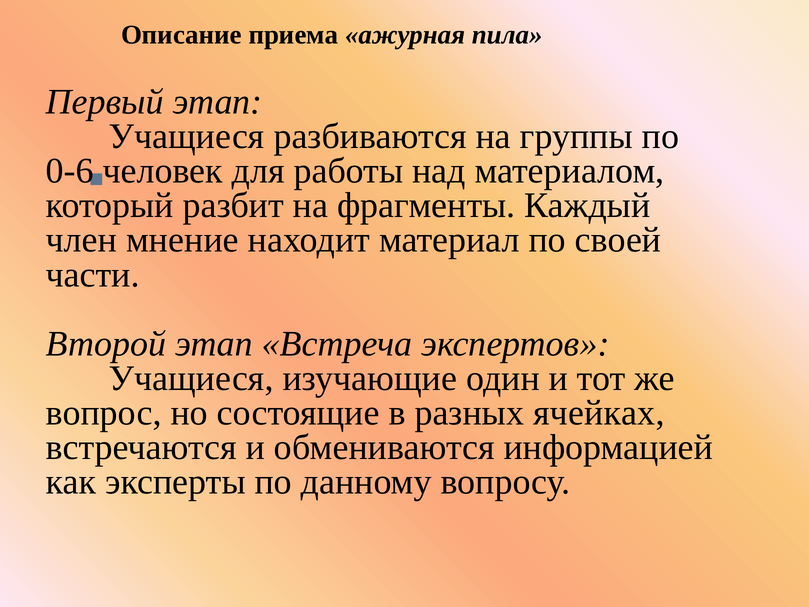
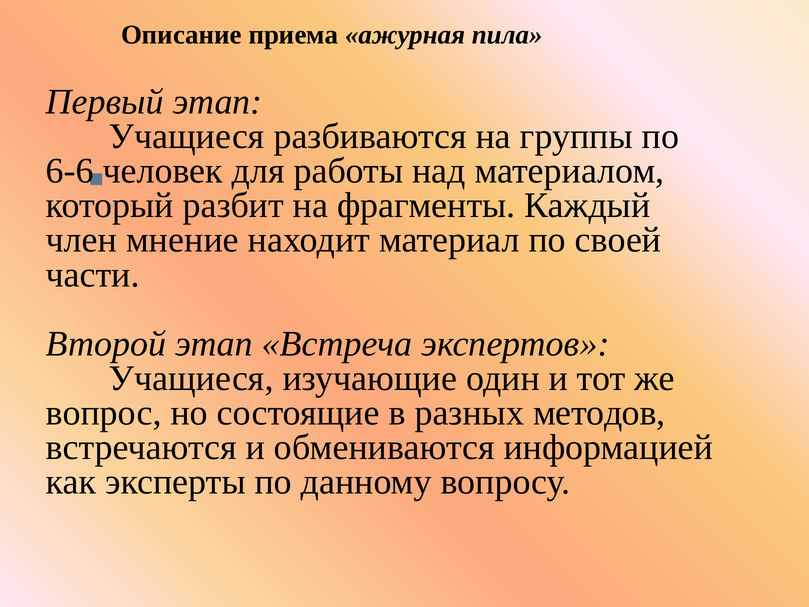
0-6: 0-6 -> 6-6
ячейках: ячейках -> методов
